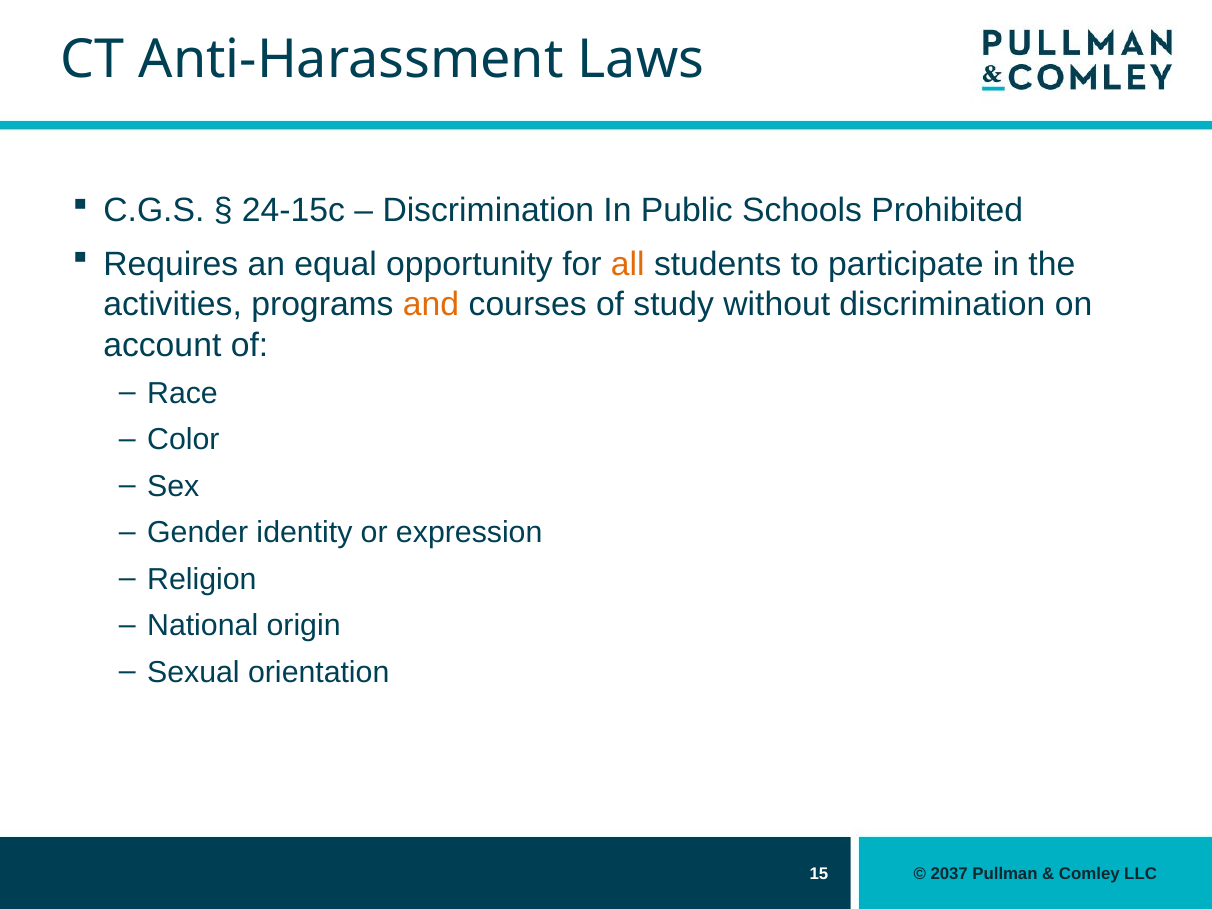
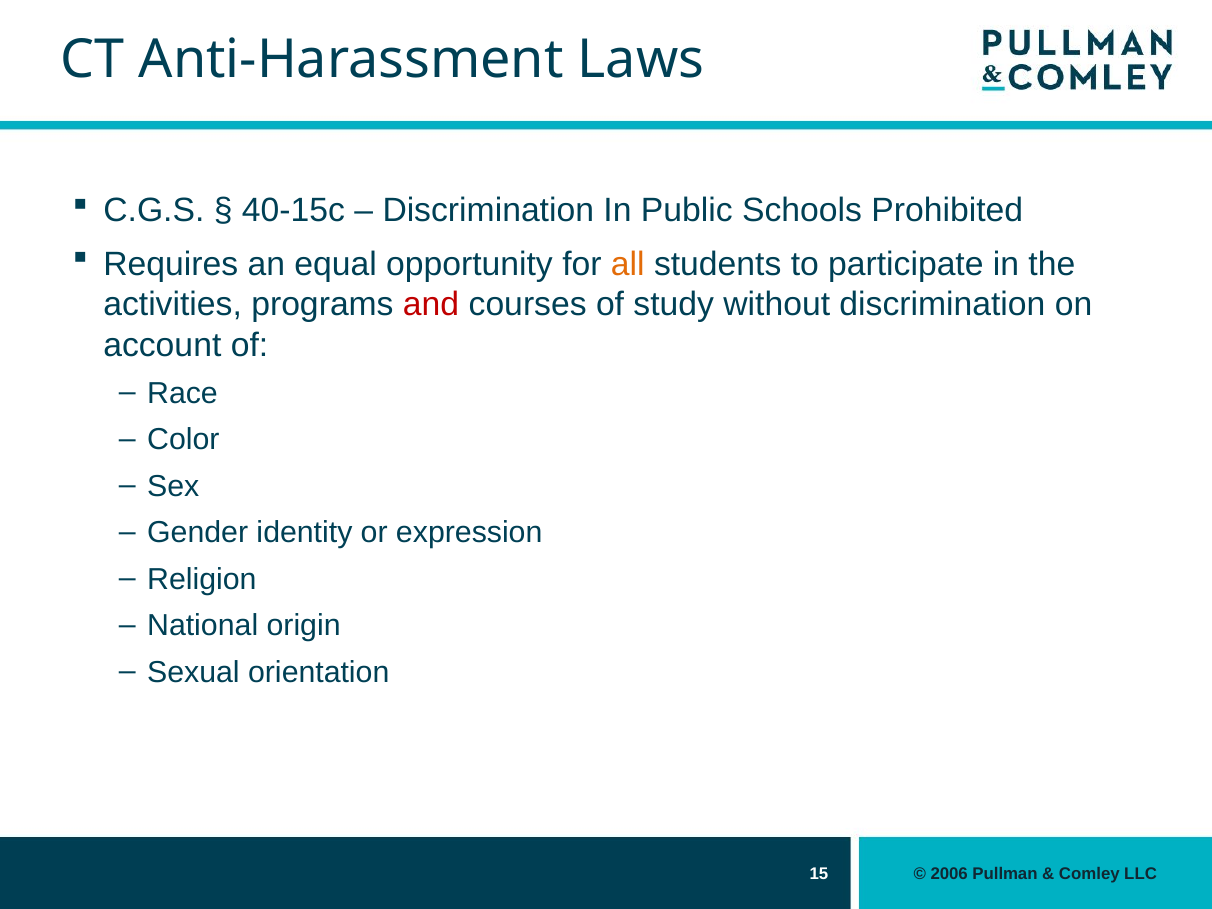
24-15c: 24-15c -> 40-15c
and colour: orange -> red
2037: 2037 -> 2006
